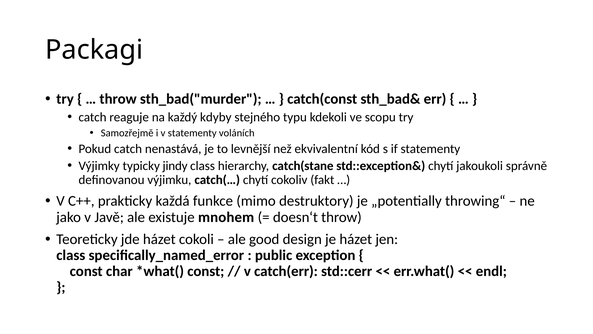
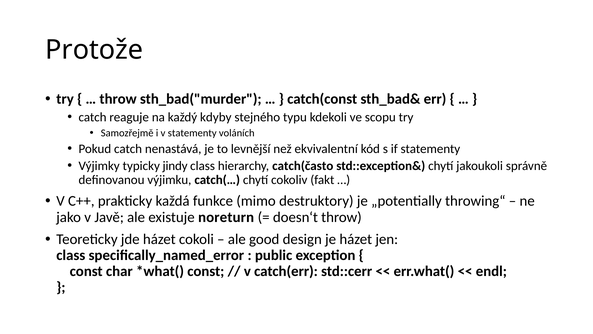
Packagi: Packagi -> Protože
catch(stane: catch(stane -> catch(často
mnohem: mnohem -> noreturn
